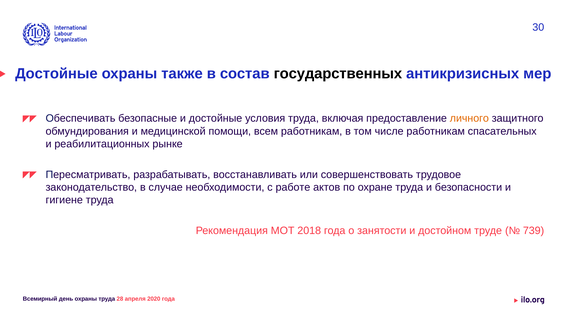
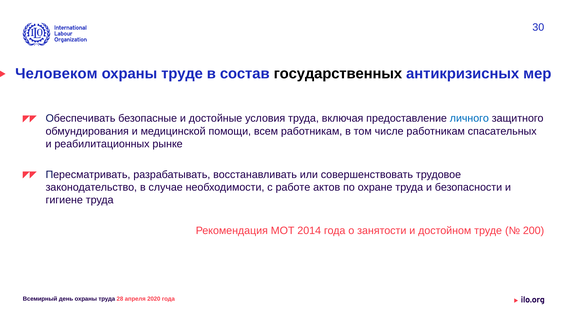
Достойные at (56, 74): Достойные -> Человеком
охраны также: также -> труде
личного colour: orange -> blue
2018: 2018 -> 2014
739: 739 -> 200
